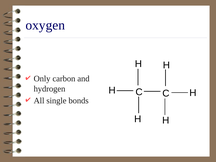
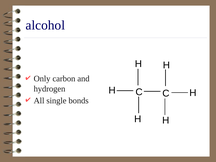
oxygen: oxygen -> alcohol
